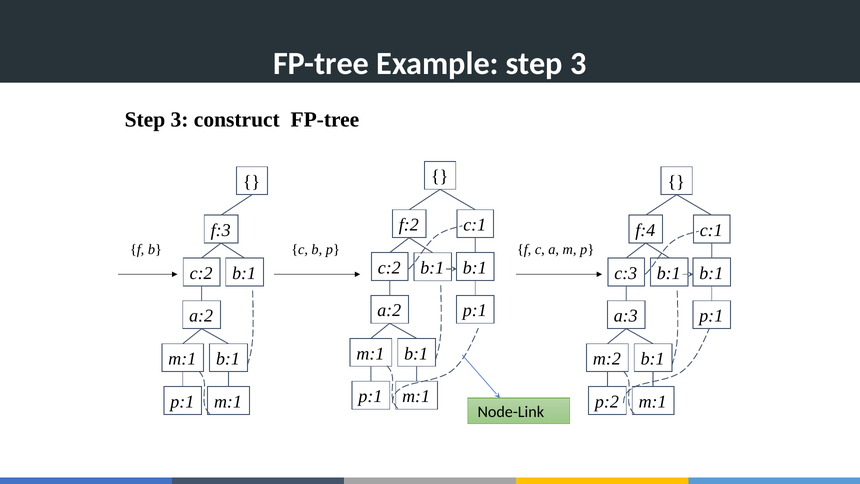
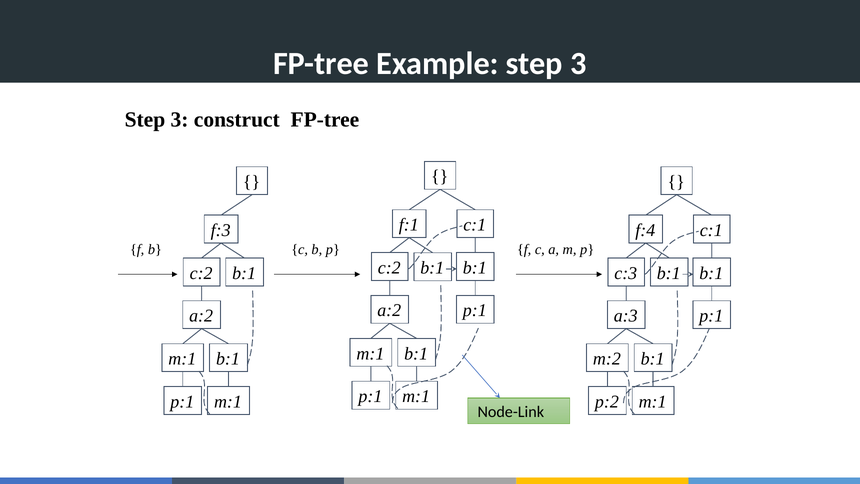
f:2: f:2 -> f:1
